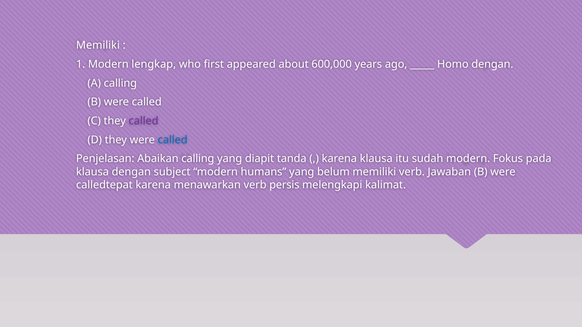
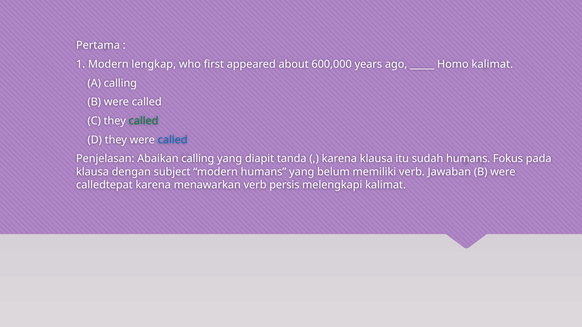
Memiliki at (98, 45): Memiliki -> Pertama
Homo dengan: dengan -> kalimat
called at (144, 121) colour: purple -> green
sudah modern: modern -> humans
